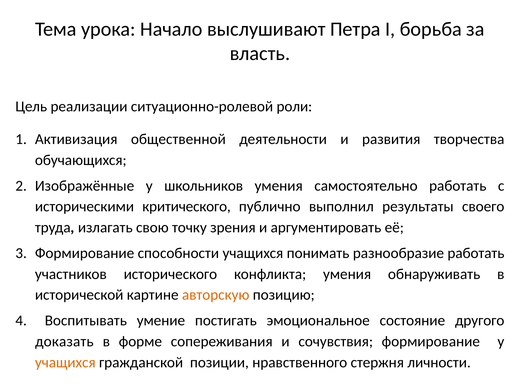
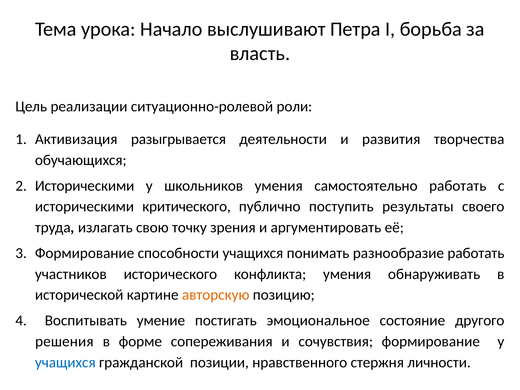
общественной: общественной -> разыгрывается
Изображённые at (85, 186): Изображённые -> Историческими
выполнил: выполнил -> поступить
доказать: доказать -> решения
учащихся at (65, 362) colour: orange -> blue
